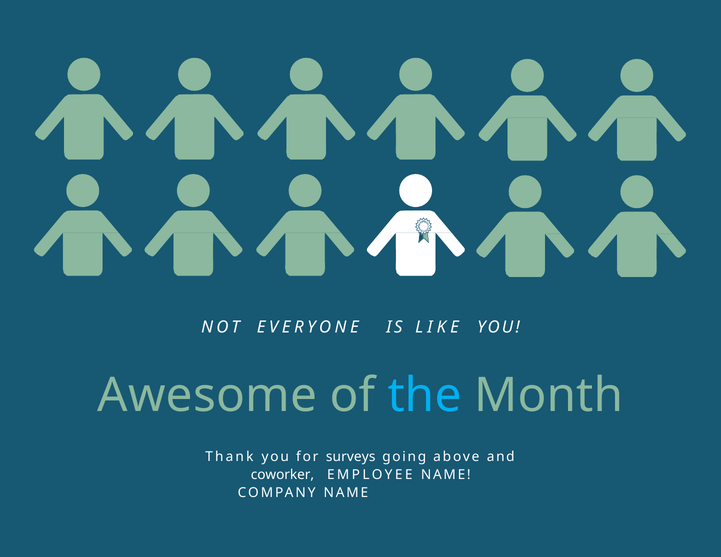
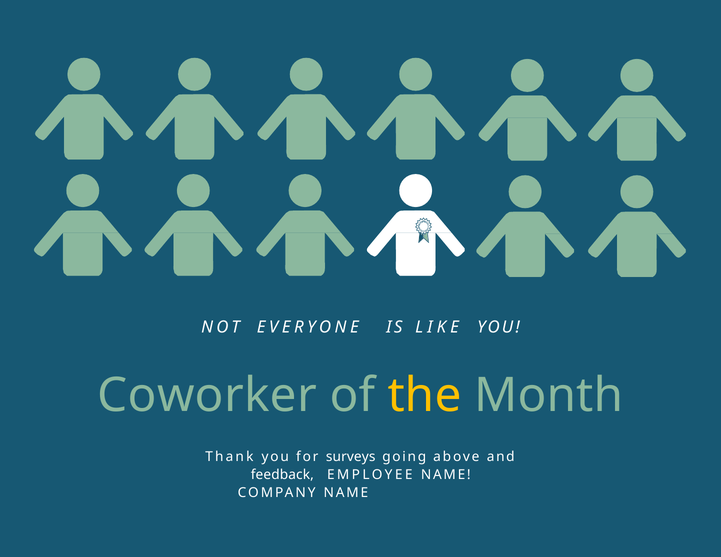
Awesome: Awesome -> Coworker
the colour: light blue -> yellow
coworker: coworker -> feedback
